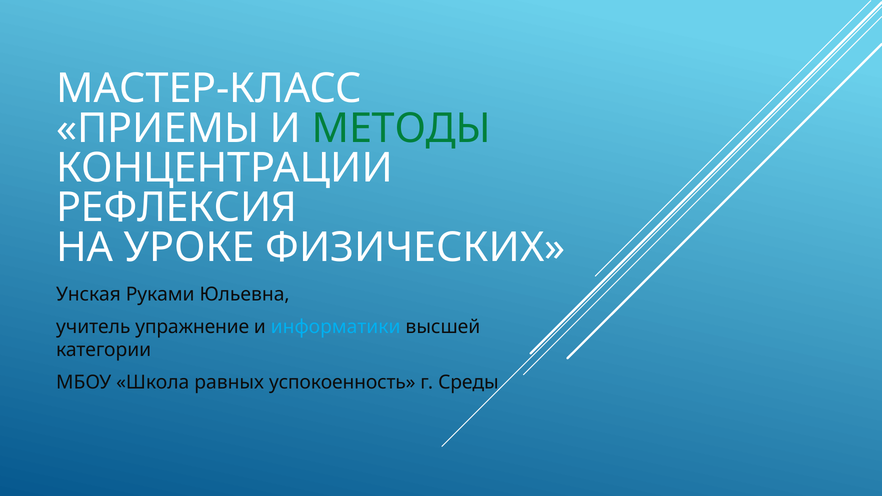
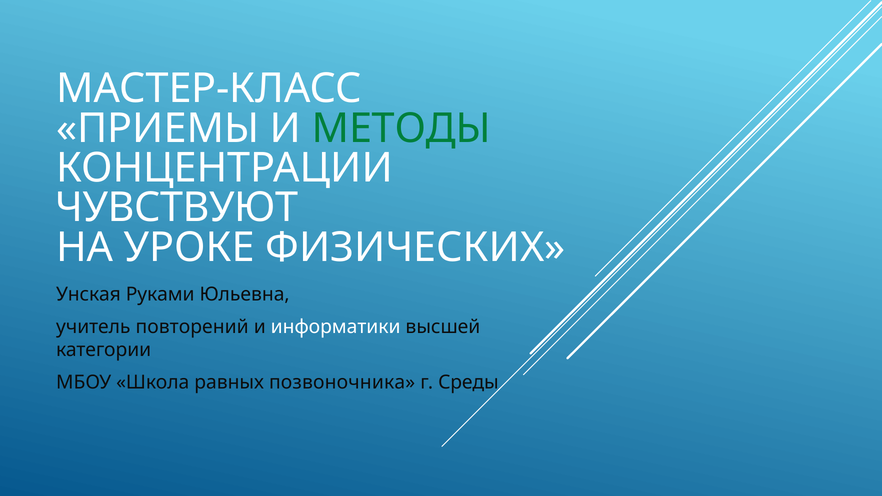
РЕФЛЕКСИЯ: РЕФЛЕКСИЯ -> ЧУВСТВУЮТ
упражнение: упражнение -> повторений
информатики colour: light blue -> white
успокоенность: успокоенность -> позвоночника
